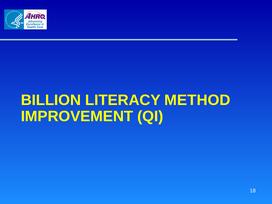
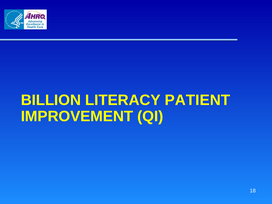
METHOD: METHOD -> PATIENT
